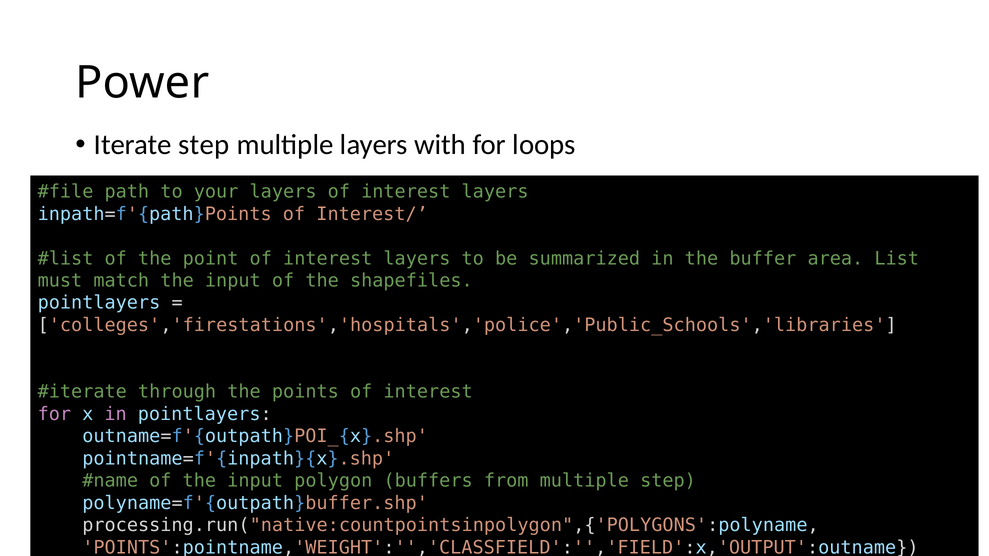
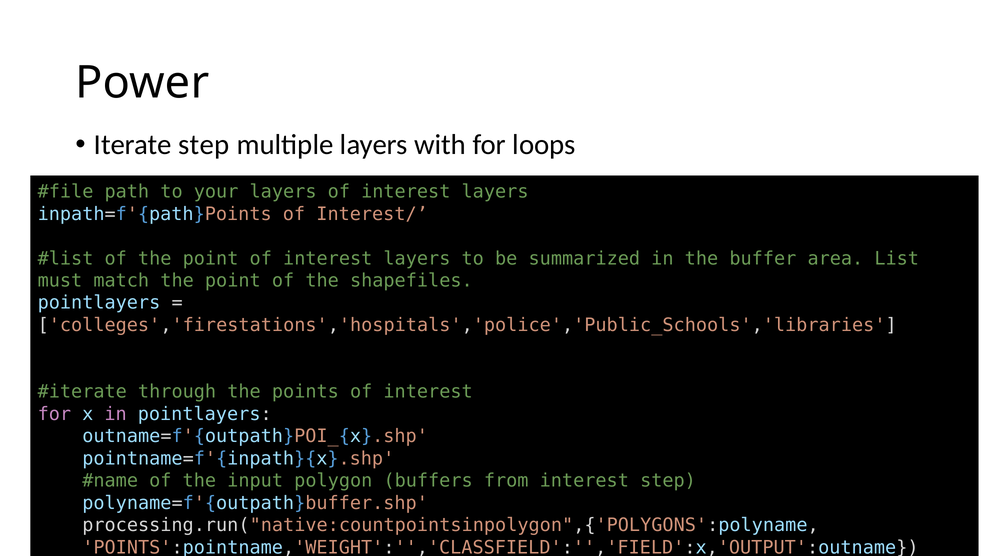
match the input: input -> point
from multiple: multiple -> interest
